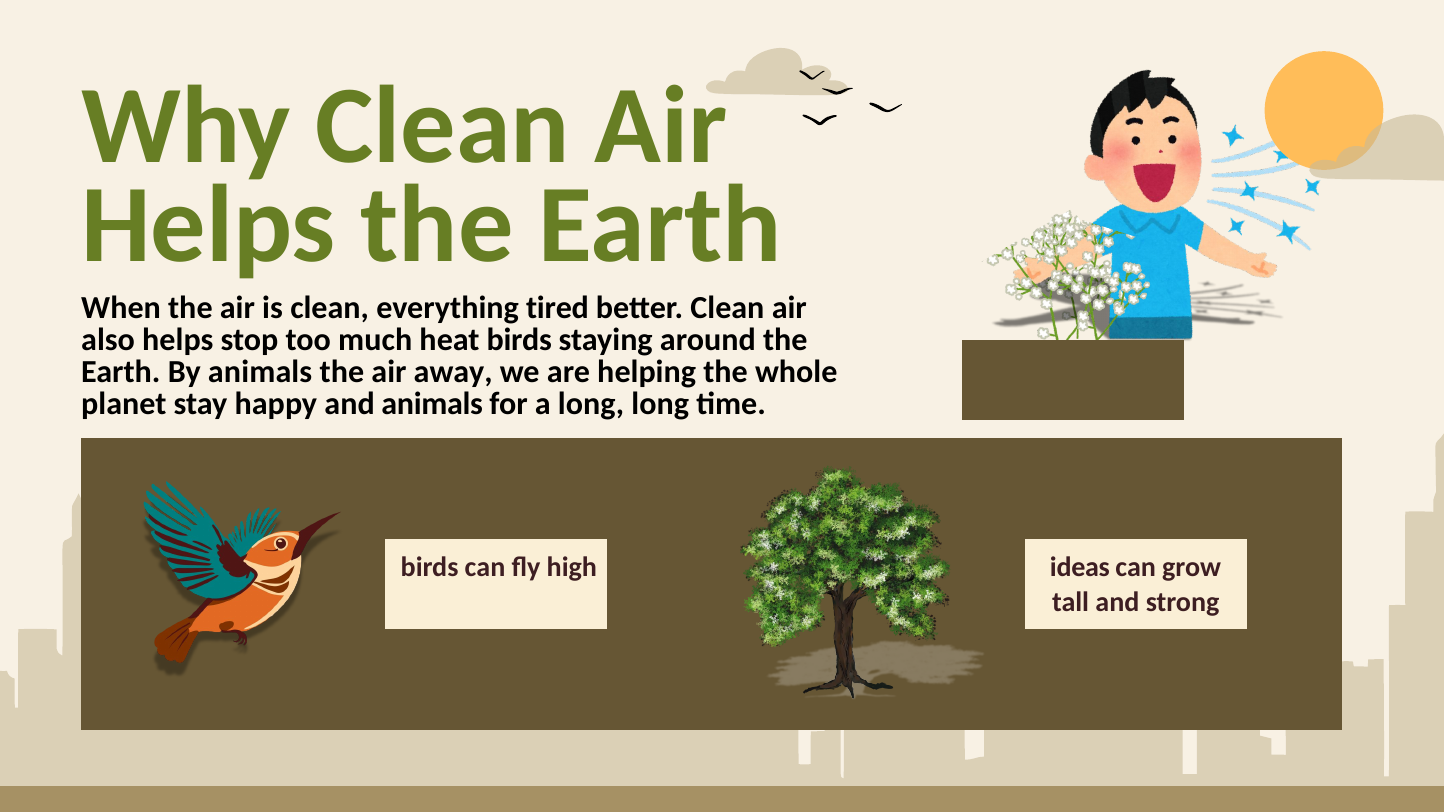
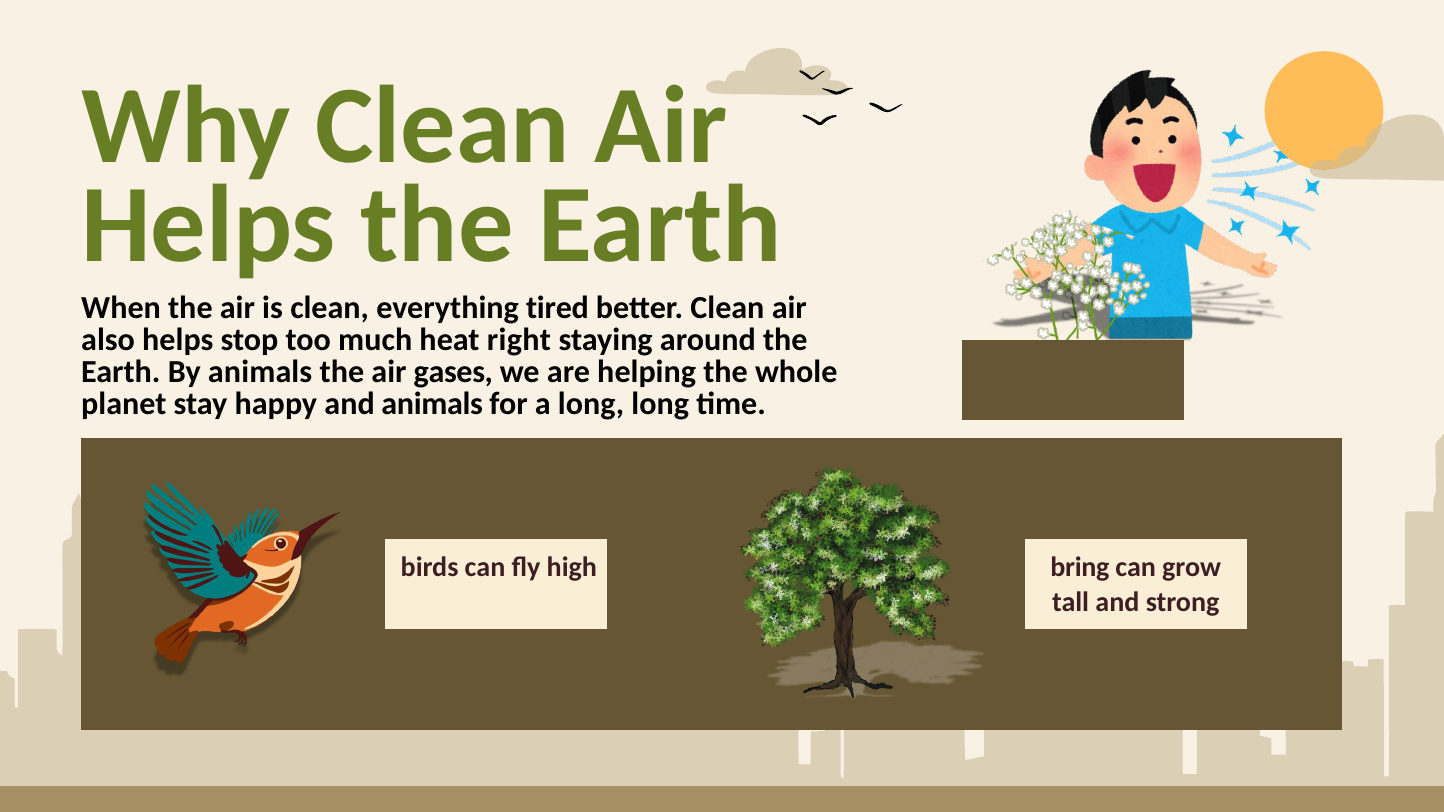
heat birds: birds -> right
away: away -> gases
ideas: ideas -> bring
